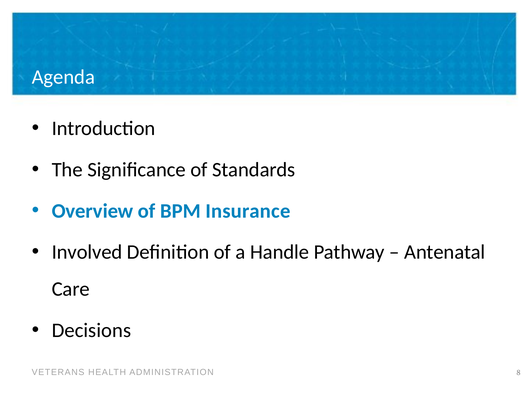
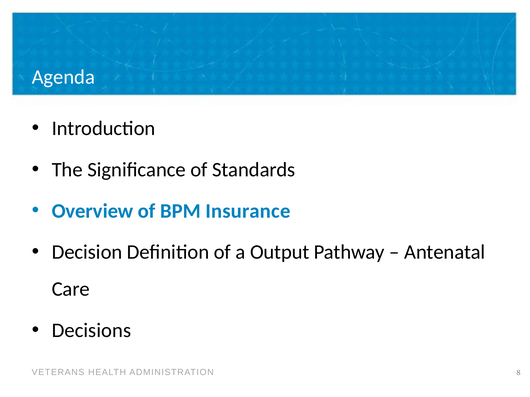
Involved: Involved -> Decision
Handle: Handle -> Output
